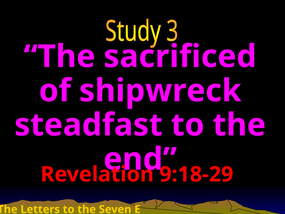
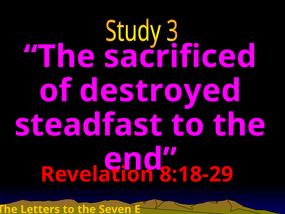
shipwreck: shipwreck -> destroyed
9:18-29: 9:18-29 -> 8:18-29
